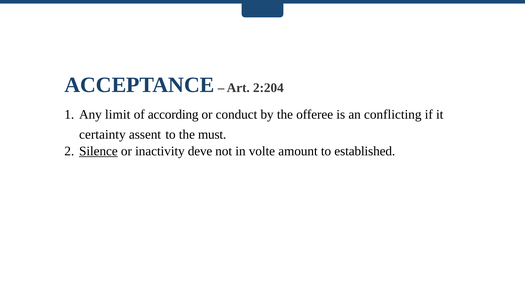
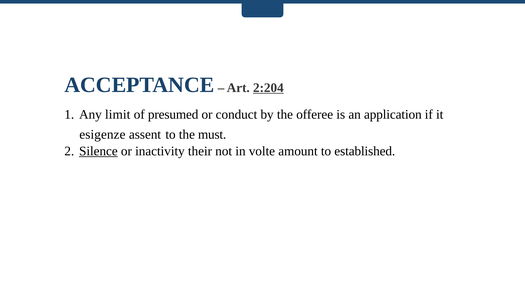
2:204 underline: none -> present
according: according -> presumed
conflicting: conflicting -> application
certainty: certainty -> esigenze
deve: deve -> their
